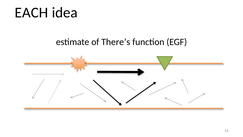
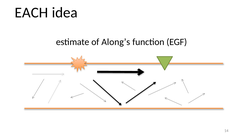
There’s: There’s -> Along’s
